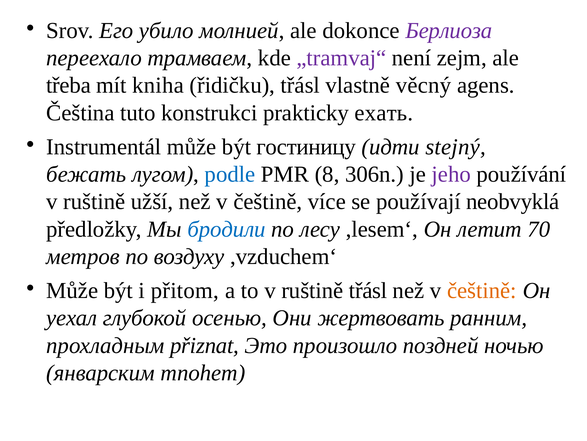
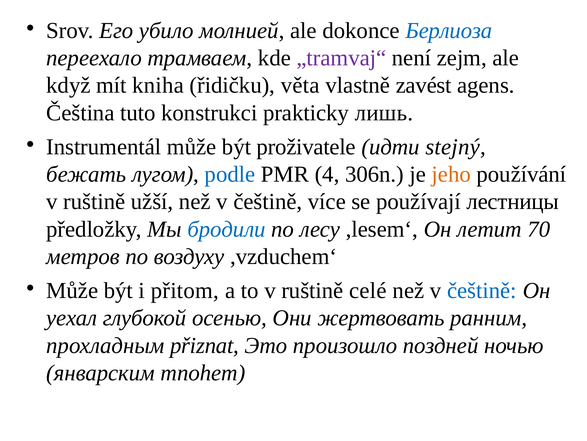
Берлиоза colour: purple -> blue
třeba: třeba -> když
řidičku třásl: třásl -> věta
věcný: věcný -> zavést
ехать: ехать -> лишь
гостиницу: гостиницу -> proživatele
8: 8 -> 4
jeho colour: purple -> orange
neobvyklá: neobvyklá -> лестницы
ruštině třásl: třásl -> celé
češtině at (482, 290) colour: orange -> blue
